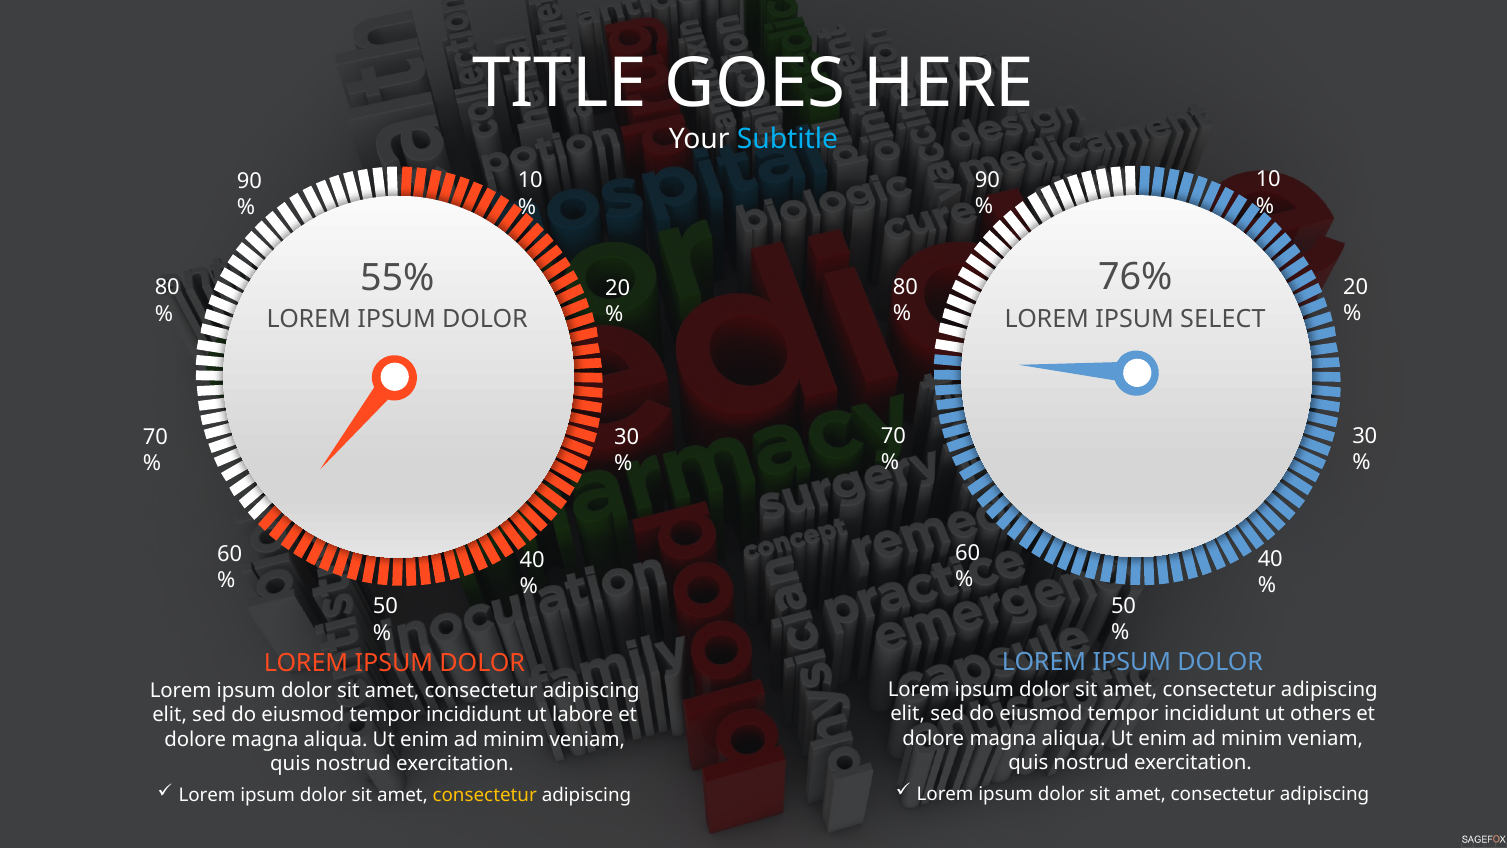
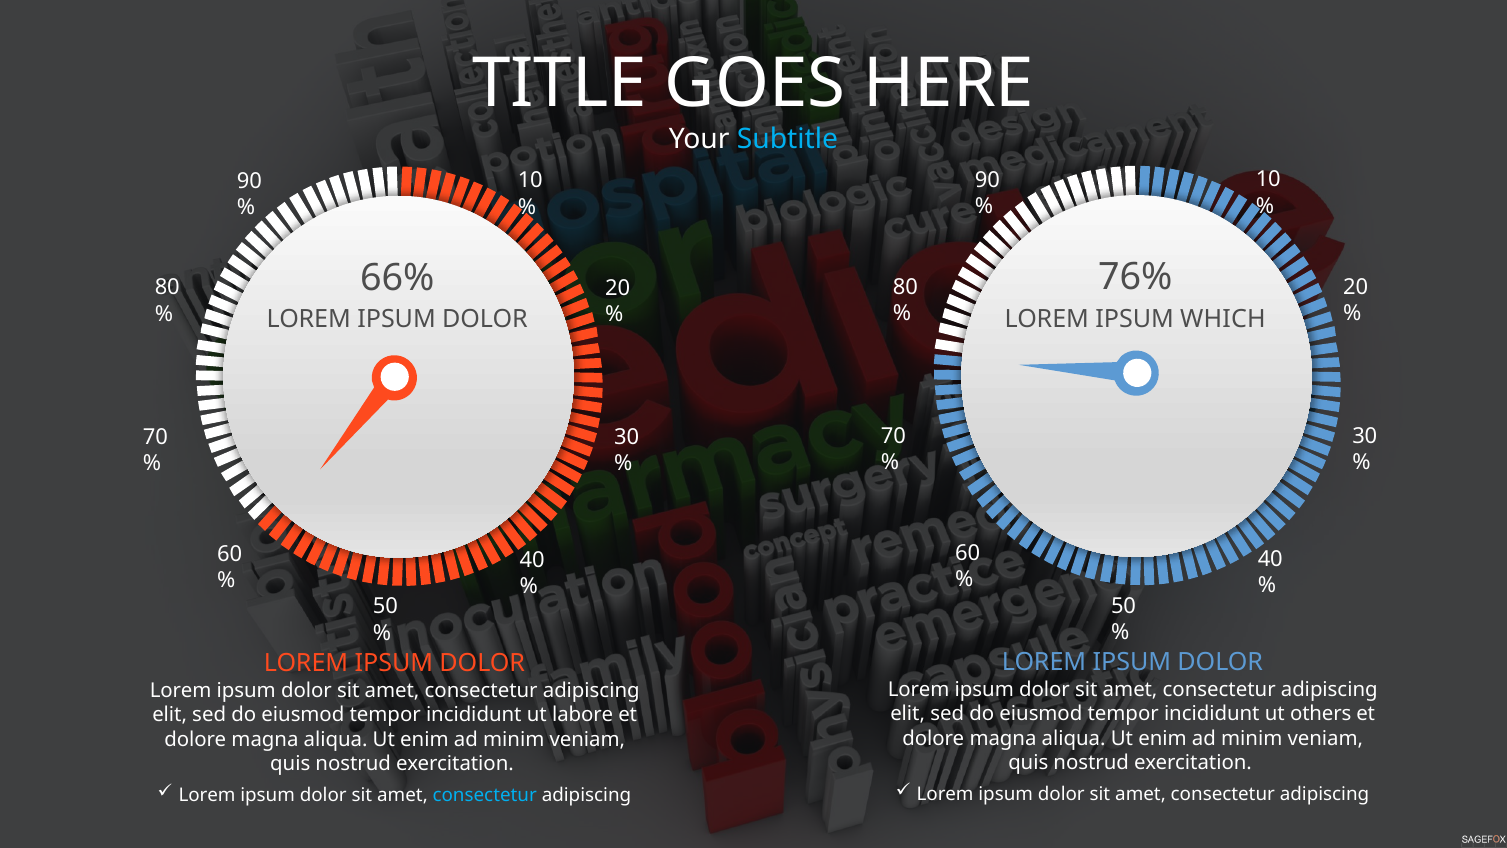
55%: 55% -> 66%
SELECT: SELECT -> WHICH
consectetur at (485, 795) colour: yellow -> light blue
